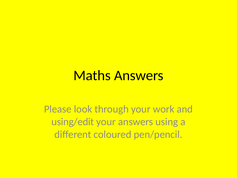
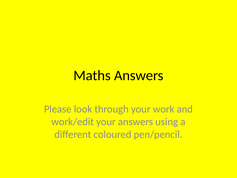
using/edit: using/edit -> work/edit
